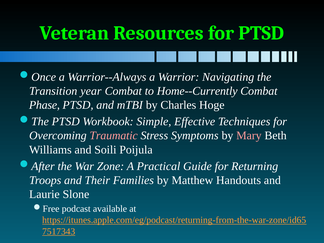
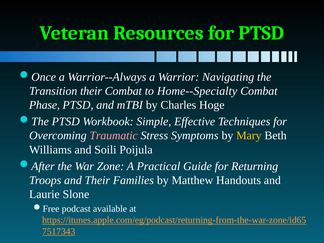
Transition year: year -> their
Home--Currently: Home--Currently -> Home--Specialty
Mary colour: pink -> yellow
